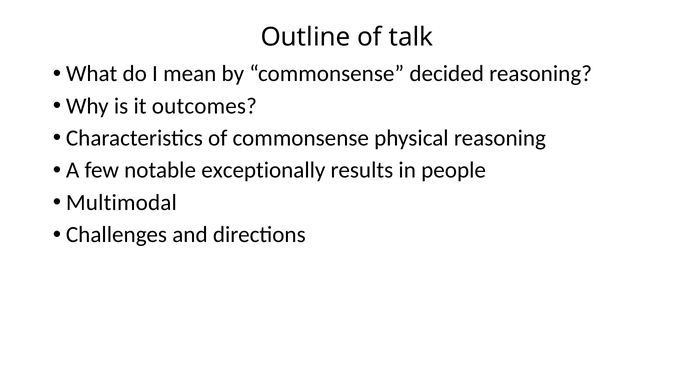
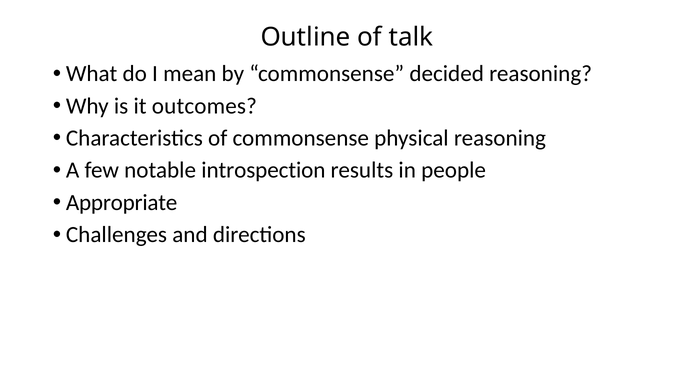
exceptionally: exceptionally -> introspection
Multimodal: Multimodal -> Appropriate
